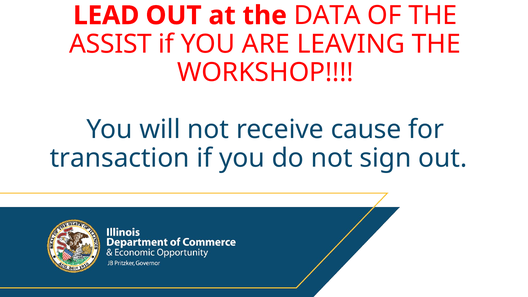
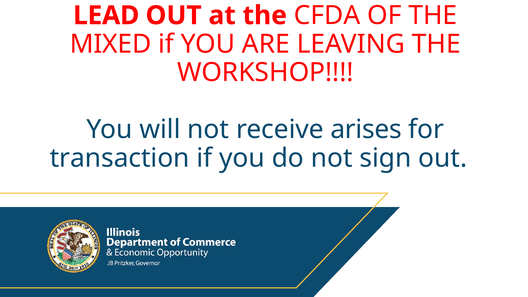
DATA: DATA -> CFDA
ASSIST: ASSIST -> MIXED
cause: cause -> arises
